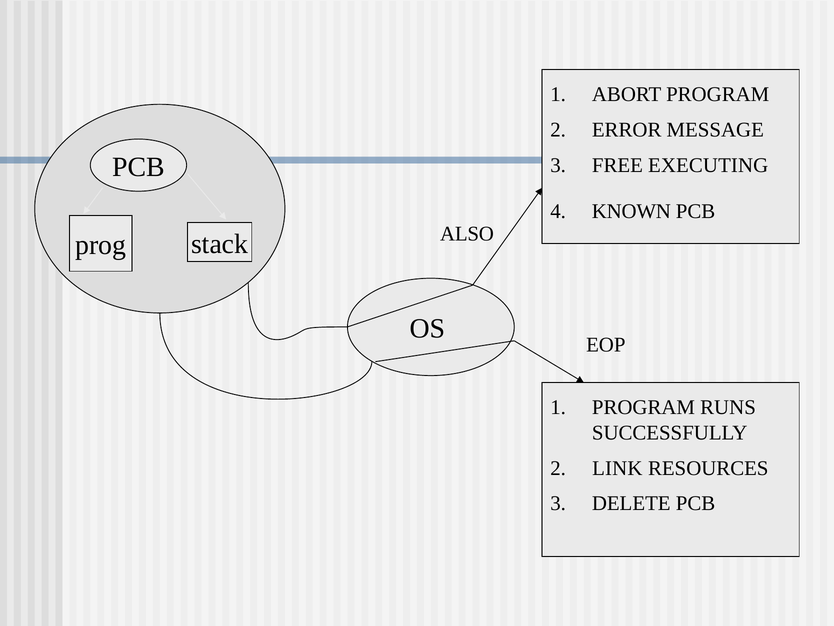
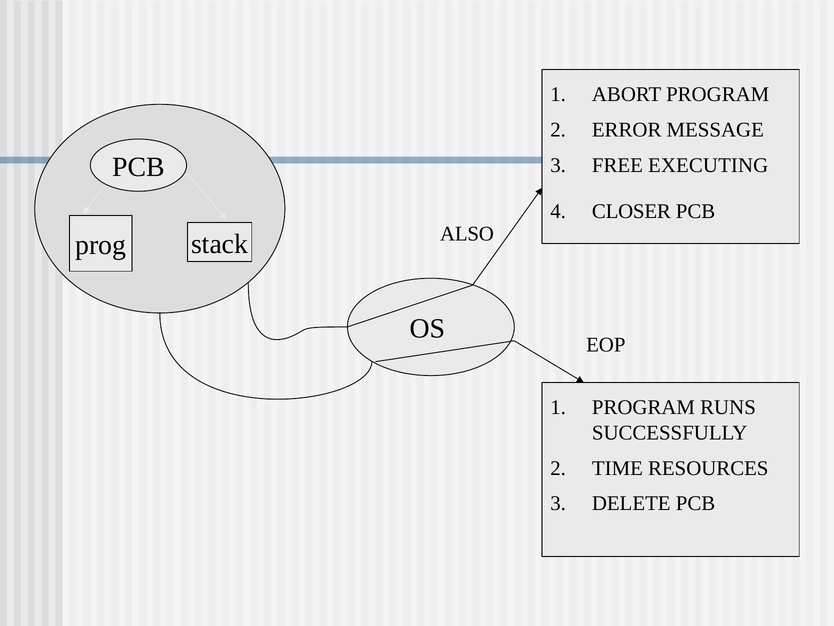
KNOWN: KNOWN -> CLOSER
LINK: LINK -> TIME
